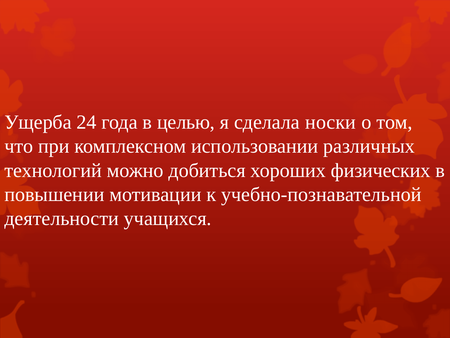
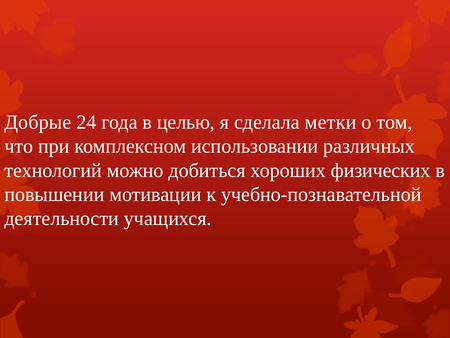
Ущерба: Ущерба -> Добрые
носки: носки -> метки
